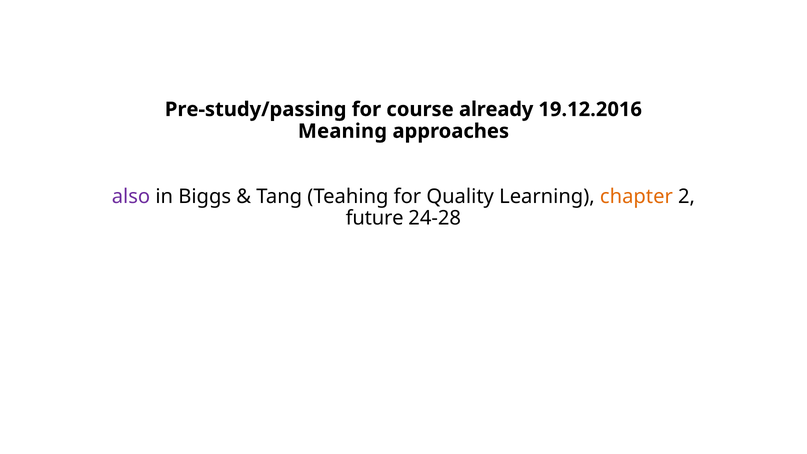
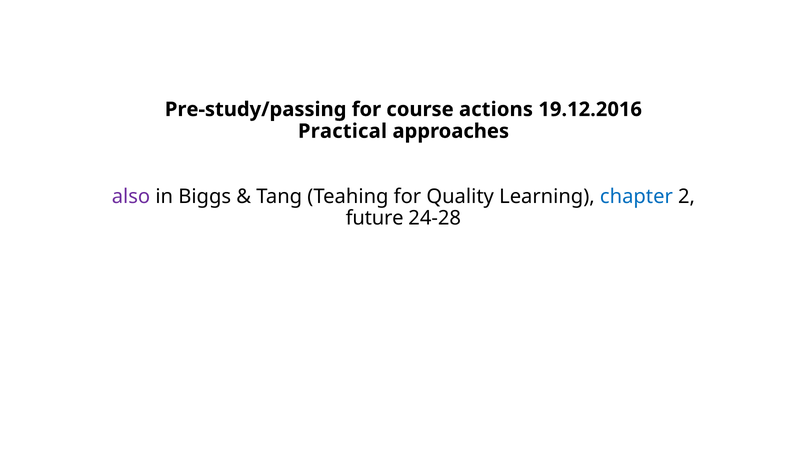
already: already -> actions
Meaning: Meaning -> Practical
chapter colour: orange -> blue
